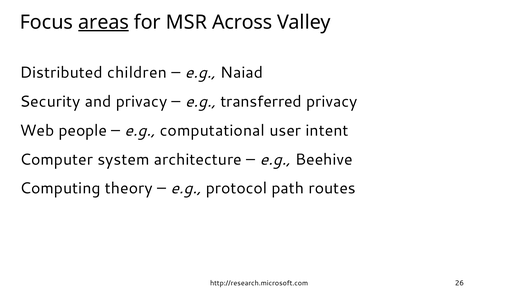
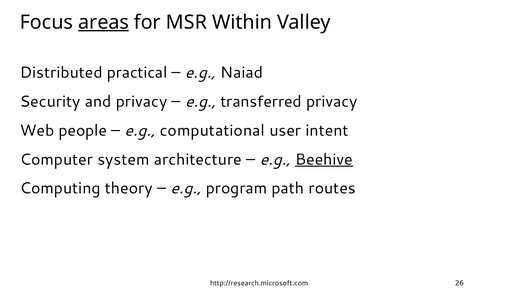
Across: Across -> Within
children: children -> practical
Beehive underline: none -> present
protocol: protocol -> program
